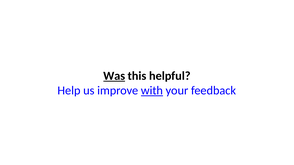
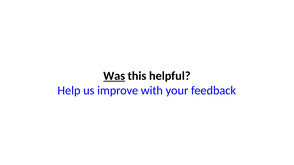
with underline: present -> none
